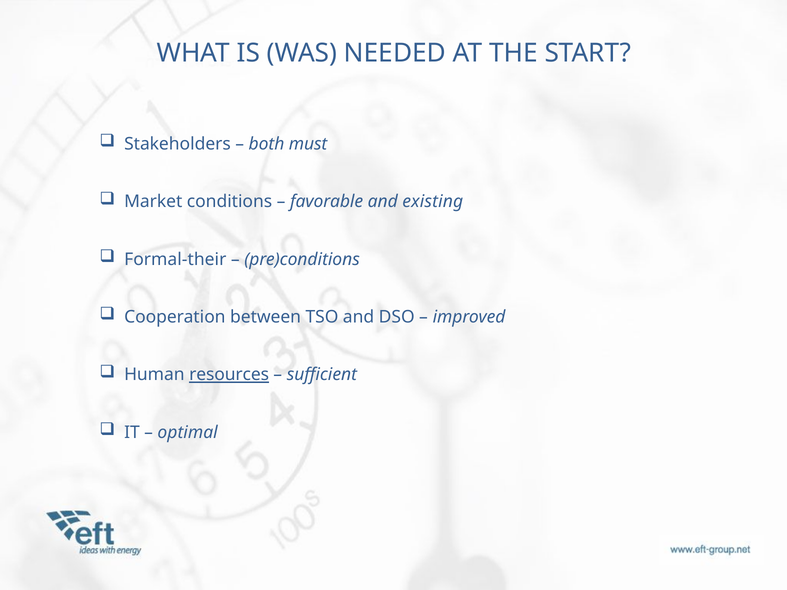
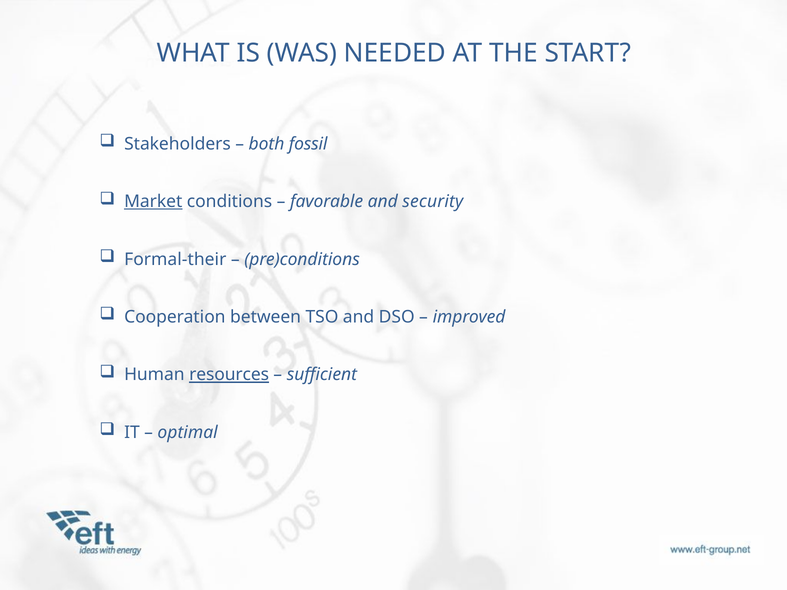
must: must -> fossil
Market underline: none -> present
existing: existing -> security
